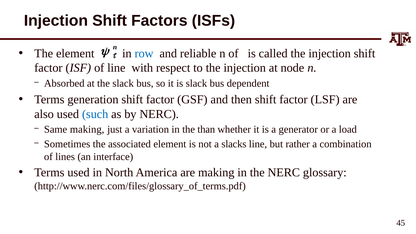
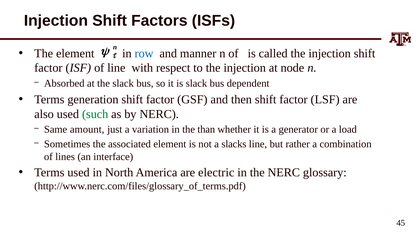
reliable: reliable -> manner
such colour: blue -> green
Same making: making -> amount
are making: making -> electric
